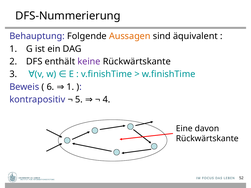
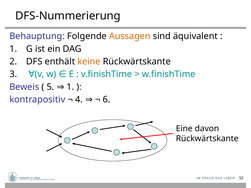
keine colour: purple -> orange
6: 6 -> 5
5: 5 -> 4
4: 4 -> 6
